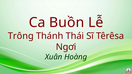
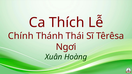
Buồn: Buồn -> Thích
Trông: Trông -> Chính
